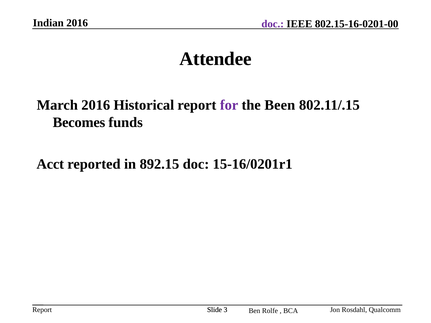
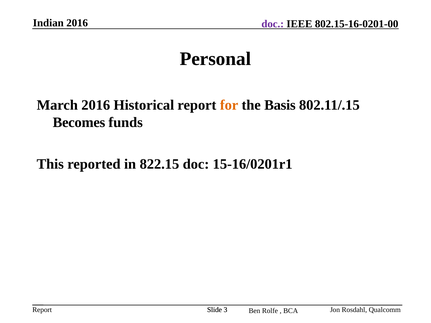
Attendee: Attendee -> Personal
for colour: purple -> orange
Been: Been -> Basis
Acct: Acct -> This
892.15: 892.15 -> 822.15
